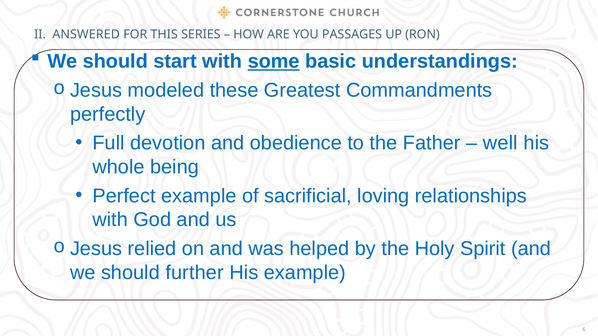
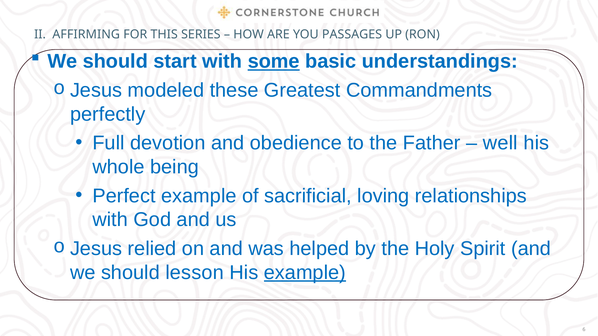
ANSWERED: ANSWERED -> AFFIRMING
further: further -> lesson
example at (305, 273) underline: none -> present
